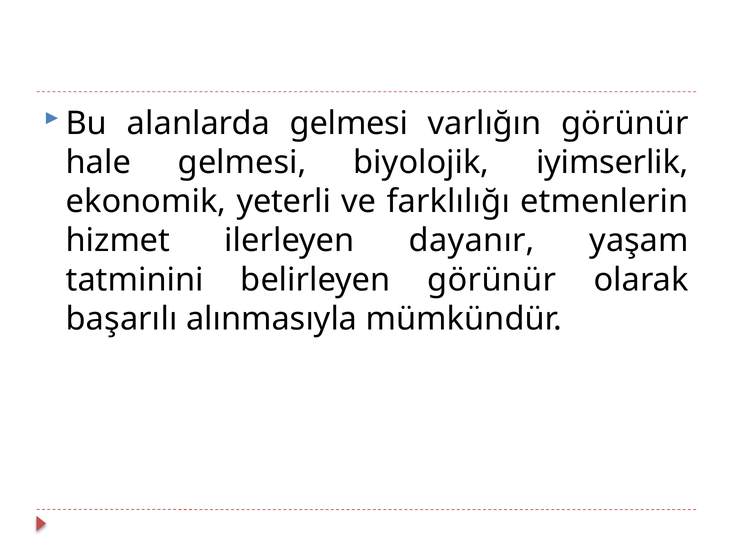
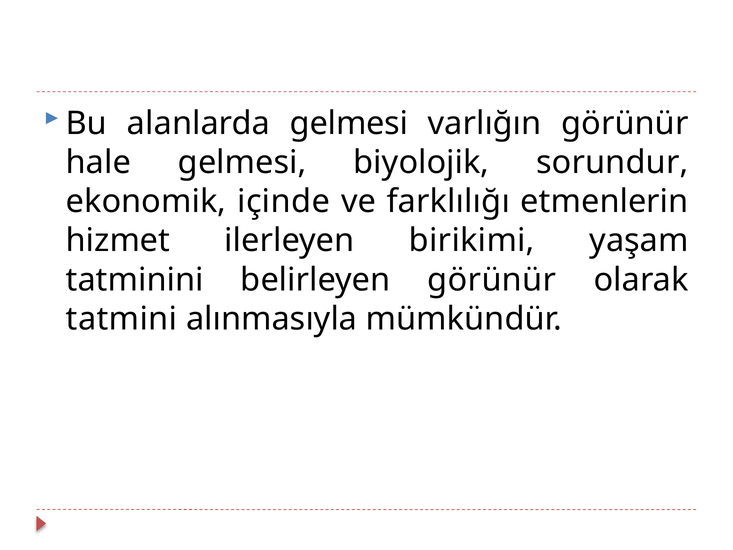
iyimserlik: iyimserlik -> sorundur
yeterli: yeterli -> içinde
dayanır: dayanır -> birikimi
başarılı: başarılı -> tatmini
